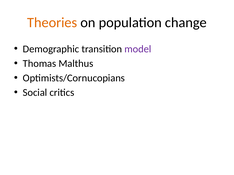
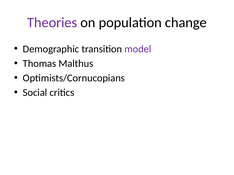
Theories colour: orange -> purple
